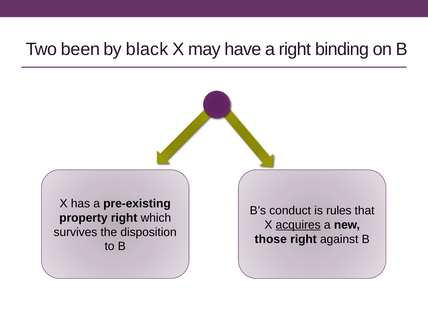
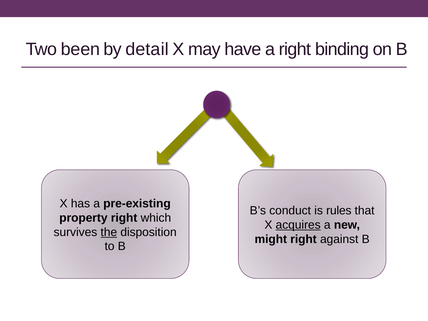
black: black -> detail
the underline: none -> present
those: those -> might
